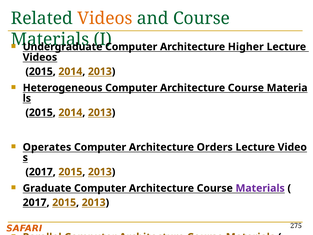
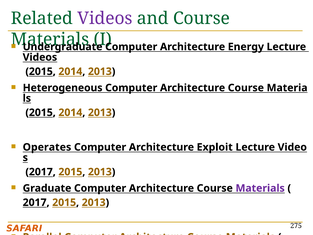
Videos at (105, 18) colour: orange -> purple
Higher: Higher -> Energy
Orders: Orders -> Exploit
